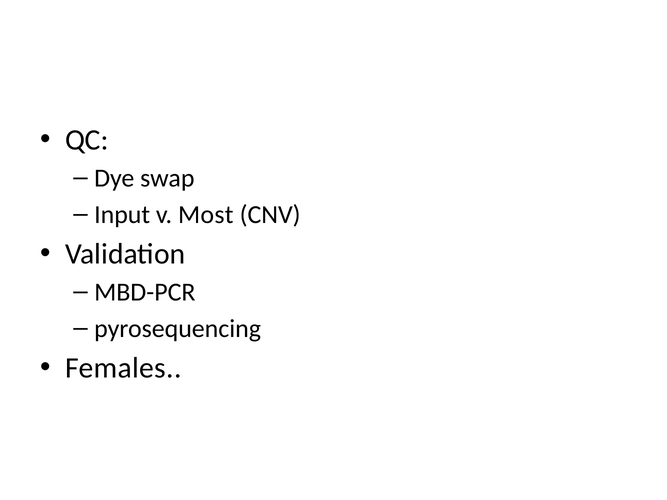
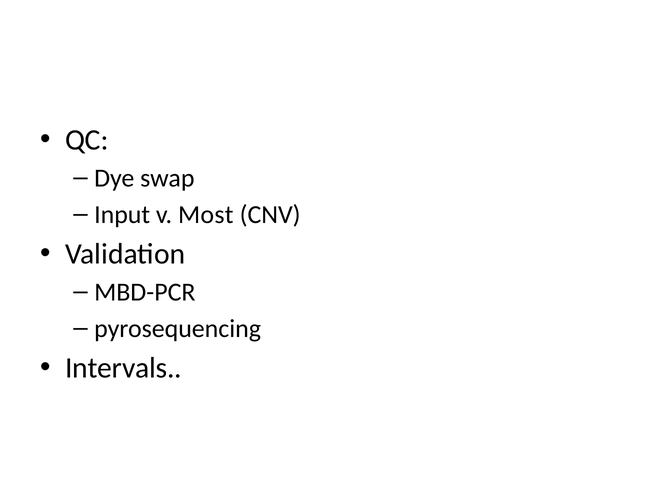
Females: Females -> Intervals
